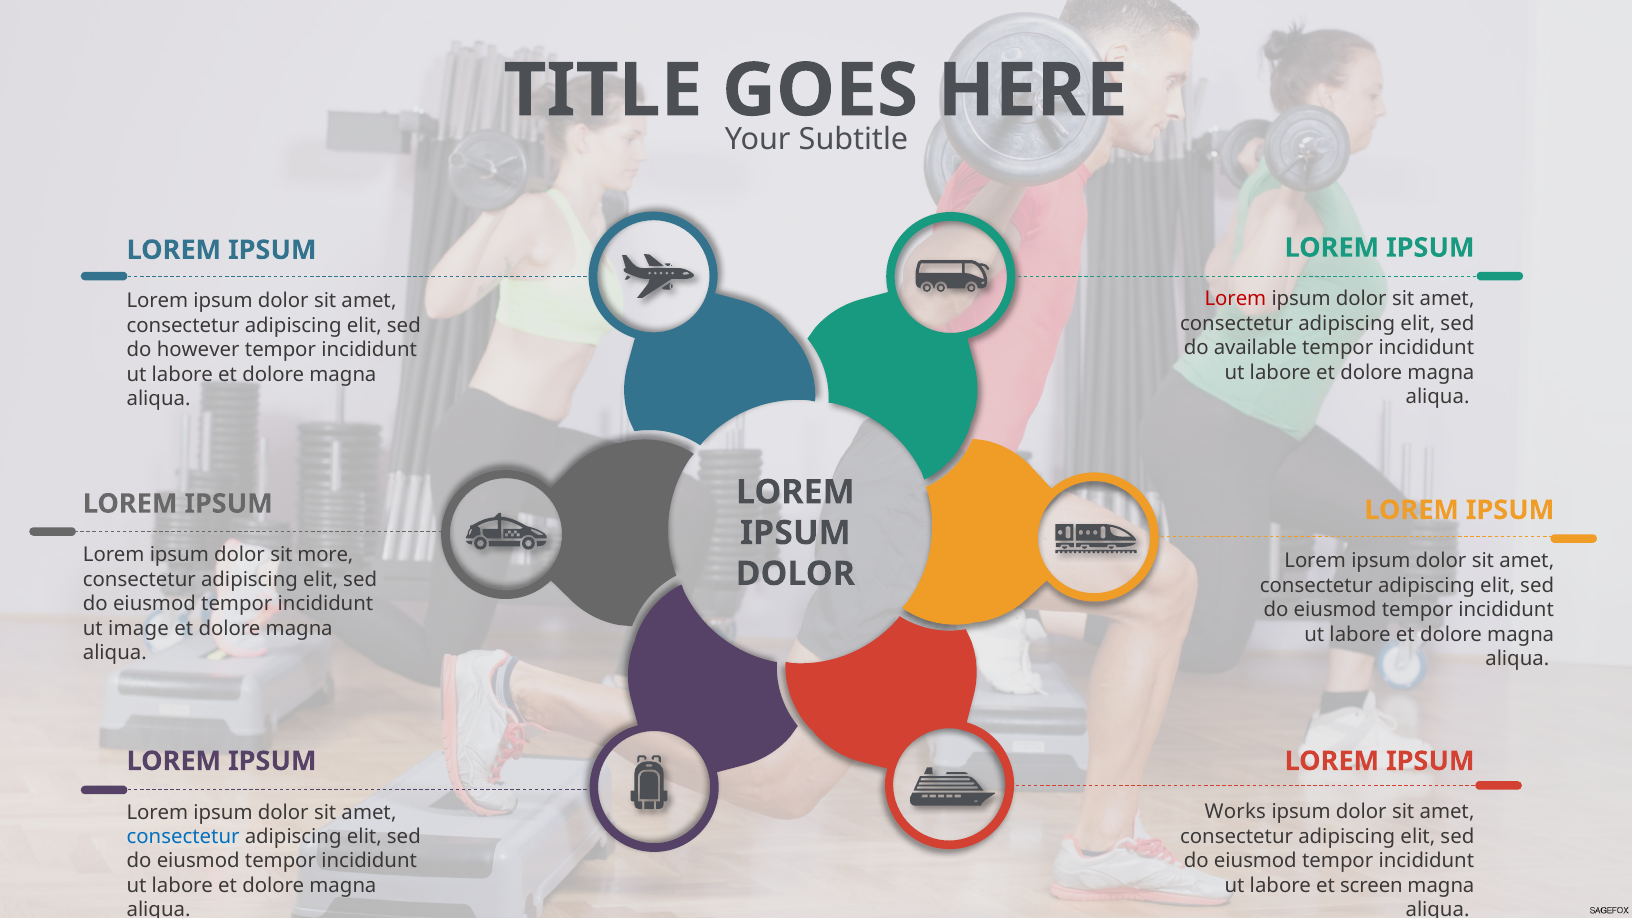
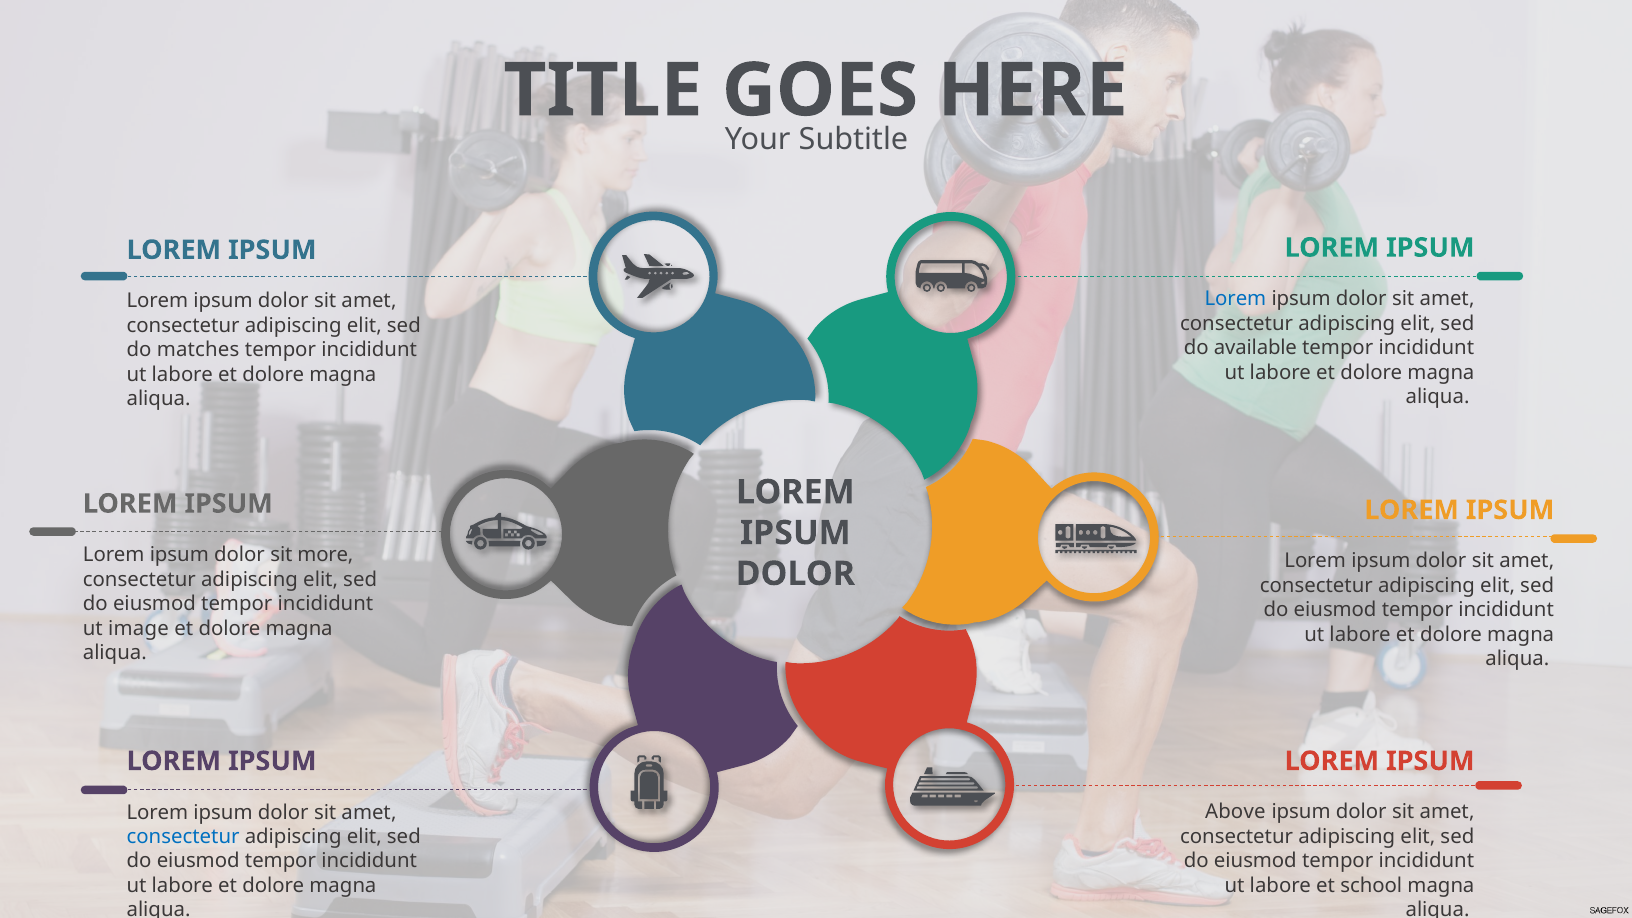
Lorem at (1235, 299) colour: red -> blue
however: however -> matches
Works: Works -> Above
screen: screen -> school
